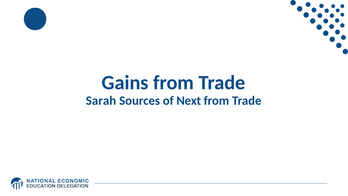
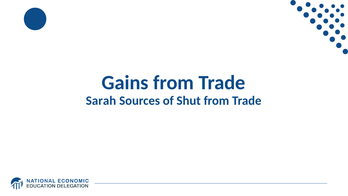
Next: Next -> Shut
